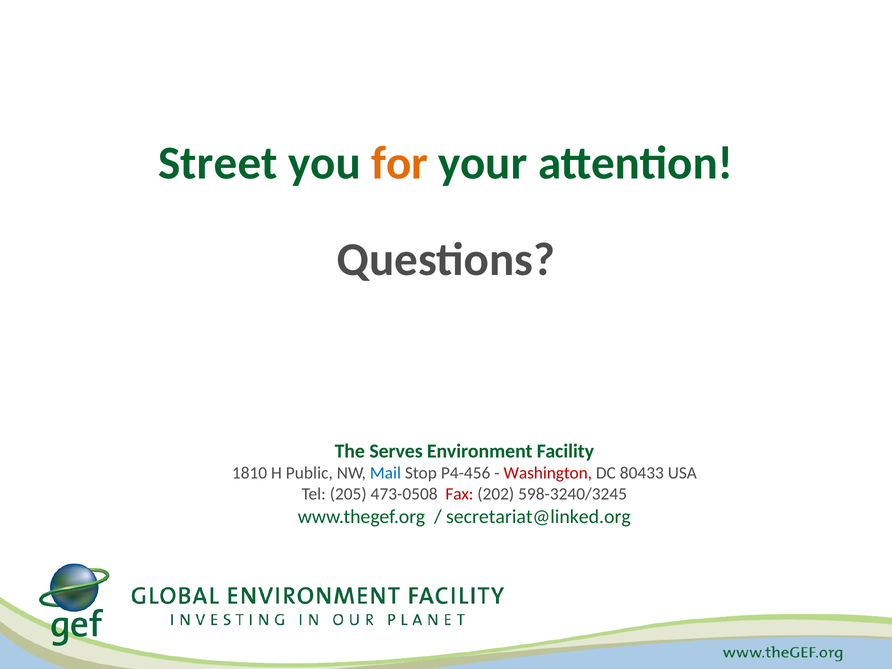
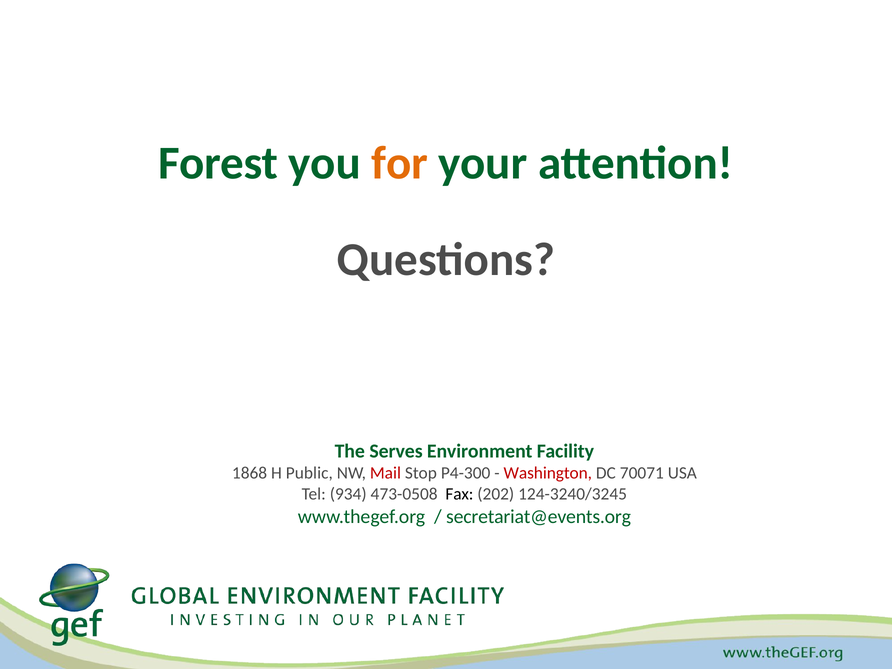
Street: Street -> Forest
1810: 1810 -> 1868
Mail colour: blue -> red
P4-456: P4-456 -> P4-300
80433: 80433 -> 70071
205: 205 -> 934
Fax colour: red -> black
598-3240/3245: 598-3240/3245 -> 124-3240/3245
secretariat@linked.org: secretariat@linked.org -> secretariat@events.org
